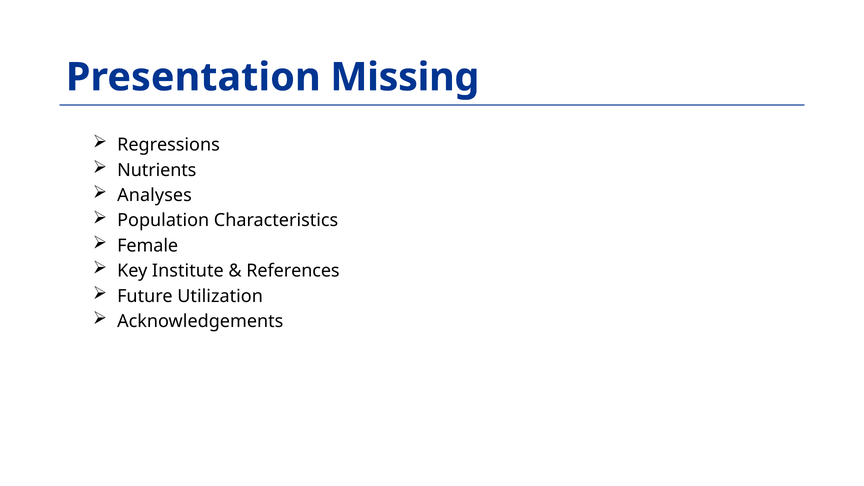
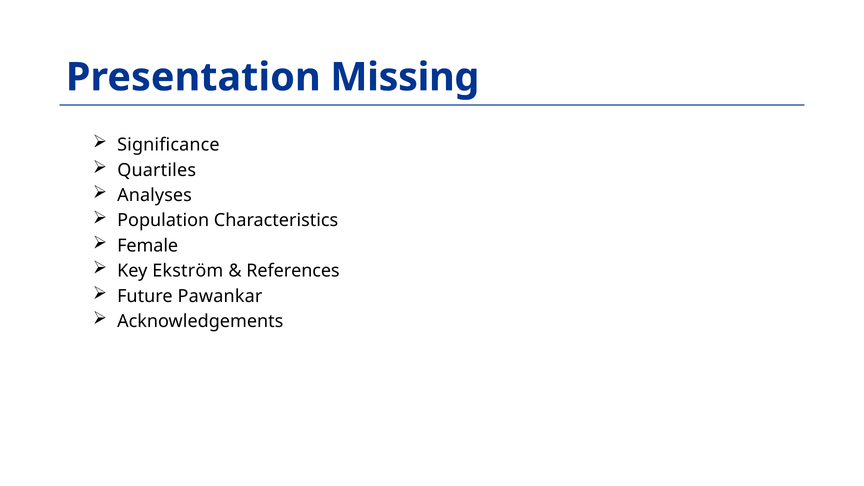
Regressions: Regressions -> Significance
Nutrients: Nutrients -> Quartiles
Institute: Institute -> Ekström
Utilization: Utilization -> Pawankar
